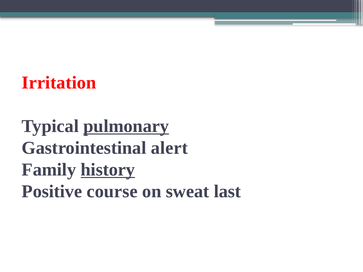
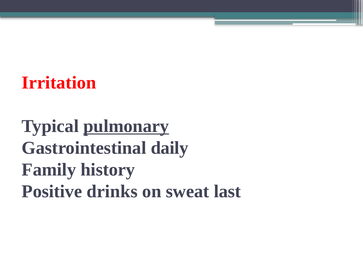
alert: alert -> daily
history underline: present -> none
course: course -> drinks
